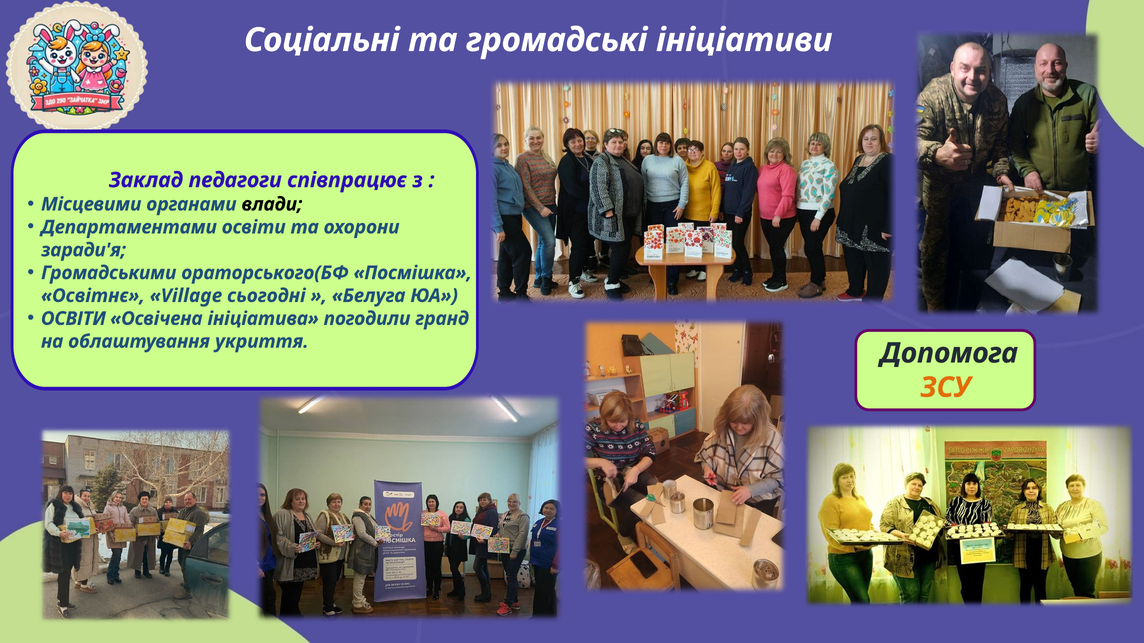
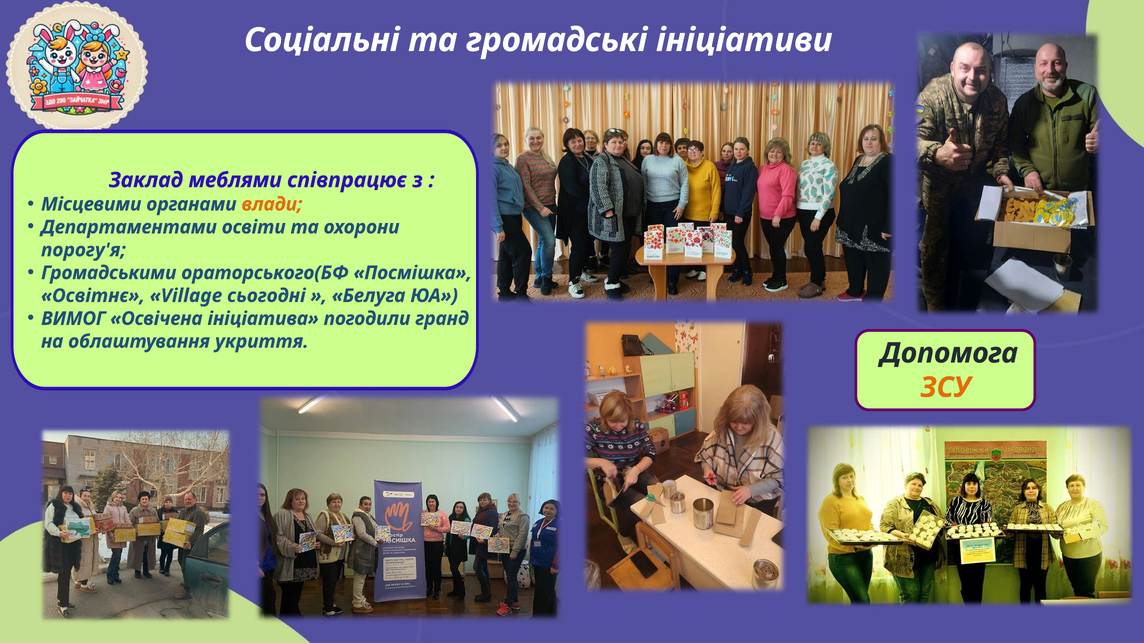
педагоги: педагоги -> меблями
влади colour: black -> orange
заради'я: заради'я -> порогу'я
ОСВІТИ at (73, 319): ОСВІТИ -> ВИМОГ
